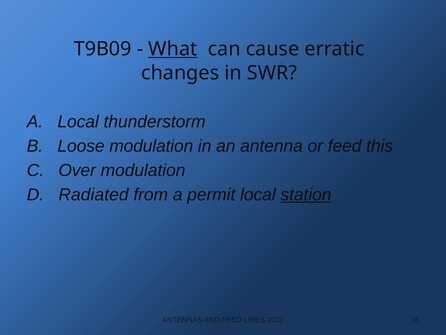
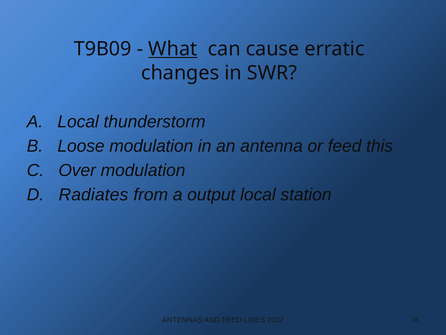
Radiated: Radiated -> Radiates
permit: permit -> output
station underline: present -> none
